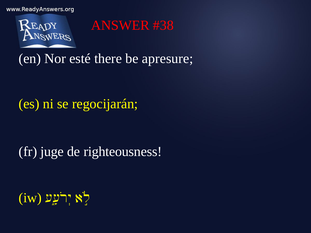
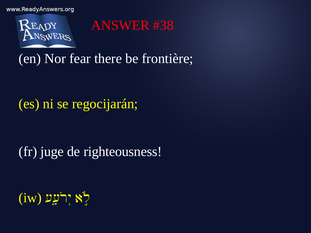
esté: esté -> fear
apresure: apresure -> frontière
